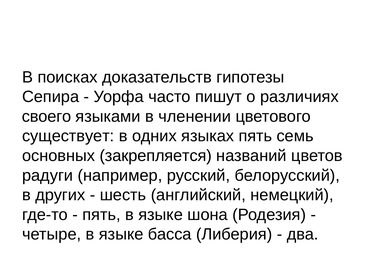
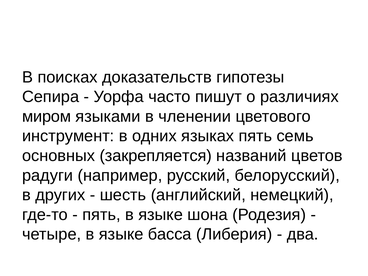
своего: своего -> миром
существует: существует -> инструмент
